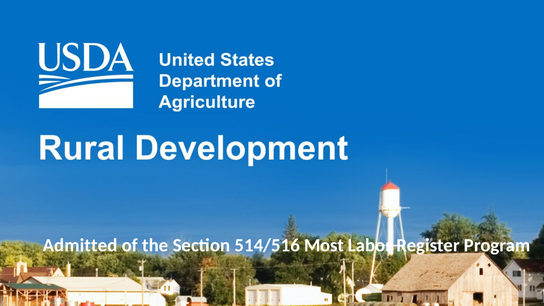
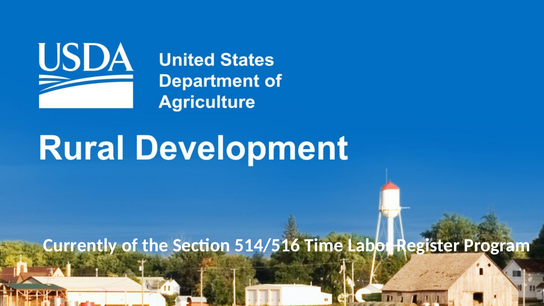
Admitted: Admitted -> Currently
Most: Most -> Time
